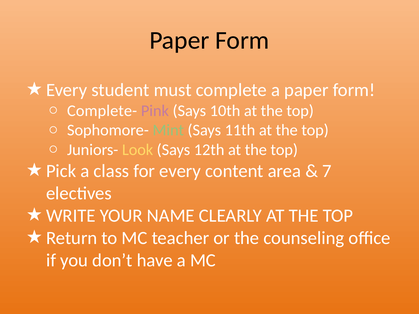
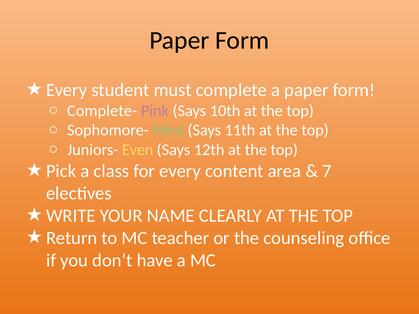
Look: Look -> Even
